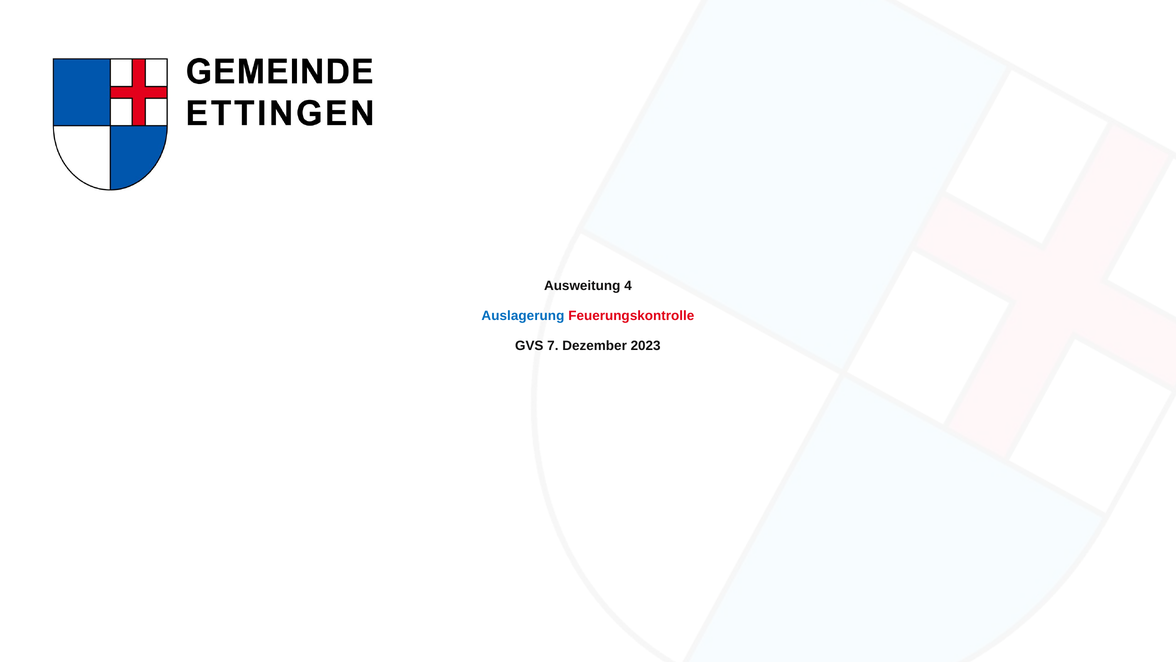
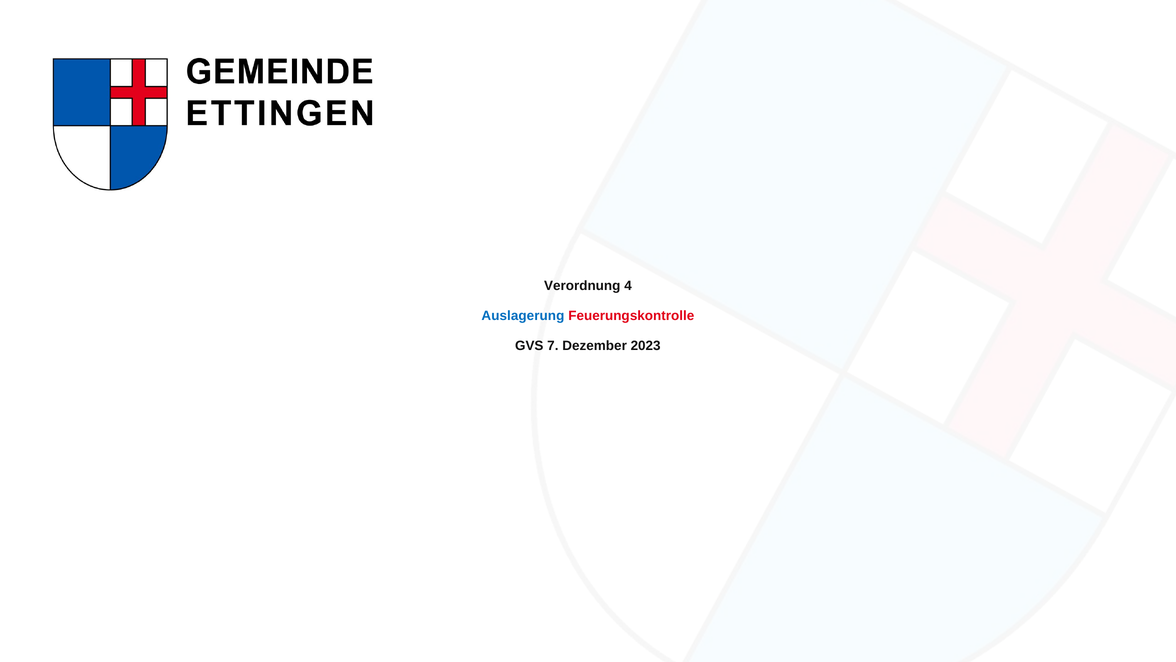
Ausweitung: Ausweitung -> Verordnung
